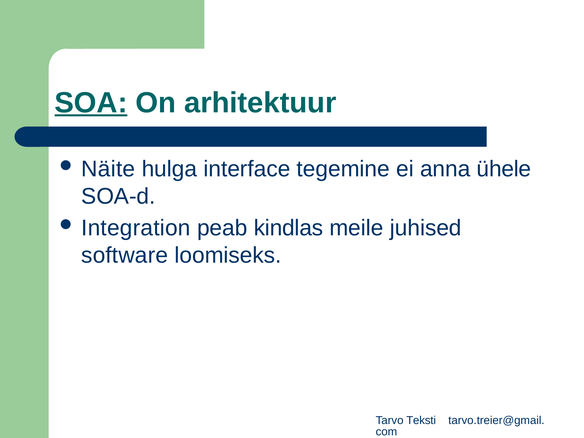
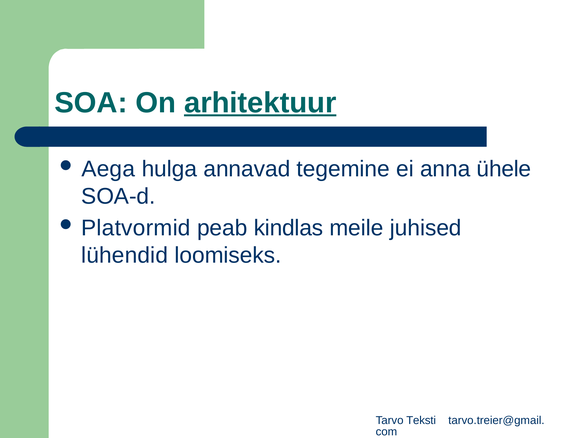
SOA underline: present -> none
arhitektuur underline: none -> present
Näite: Näite -> Aega
interface: interface -> annavad
Integration: Integration -> Platvormid
software: software -> lühendid
